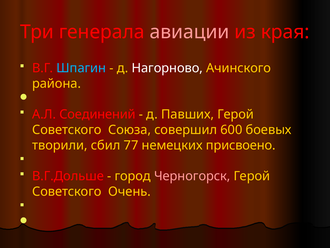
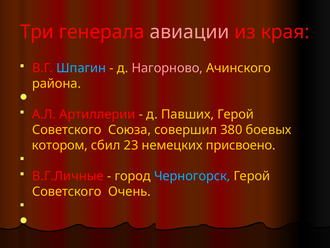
Нагорново colour: white -> pink
Соединений: Соединений -> Артиллерии
600: 600 -> 380
творили: творили -> котором
77: 77 -> 23
В.Г.Дольше: В.Г.Дольше -> В.Г.Личные
Черногорск colour: pink -> light blue
